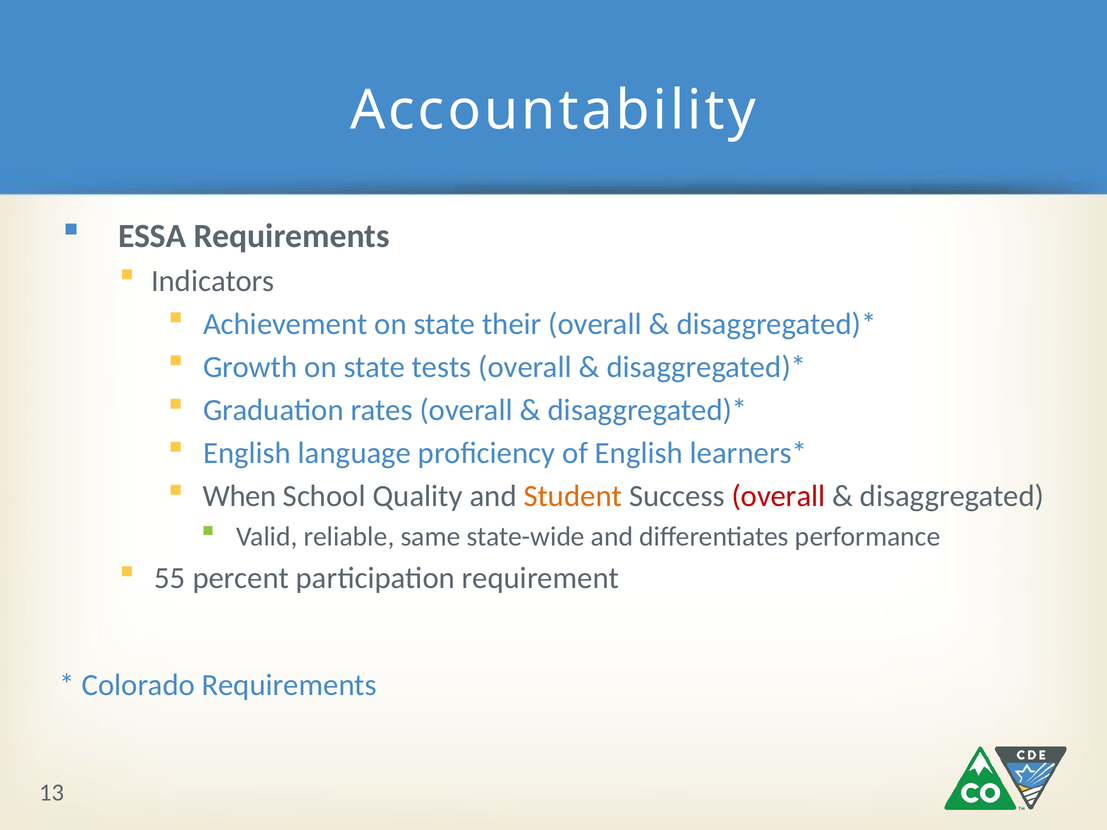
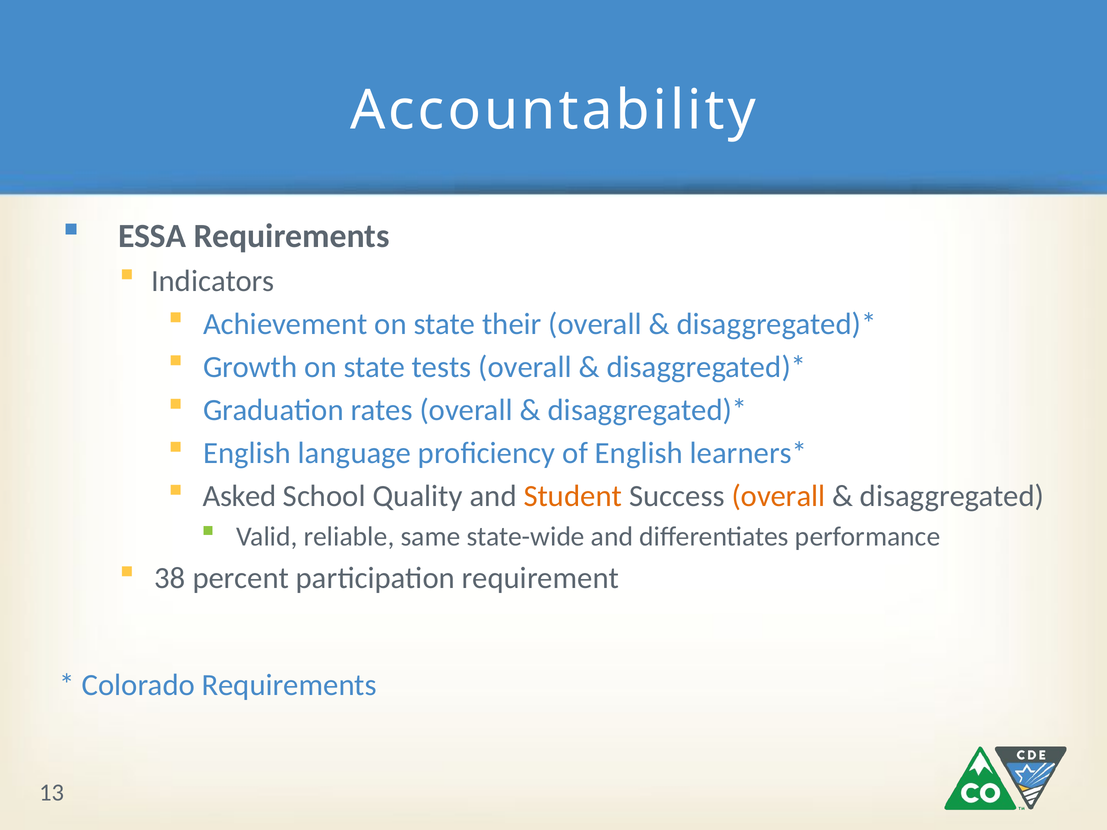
When: When -> Asked
overall at (778, 496) colour: red -> orange
55: 55 -> 38
